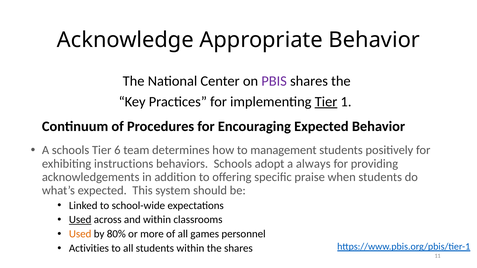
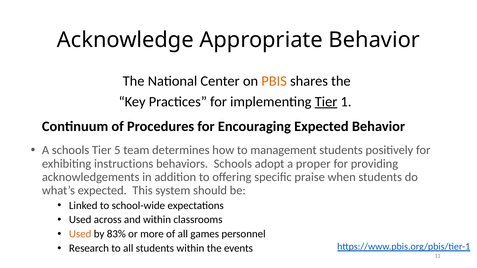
PBIS colour: purple -> orange
6: 6 -> 5
always: always -> proper
Used at (80, 220) underline: present -> none
80%: 80% -> 83%
Activities: Activities -> Research
the shares: shares -> events
